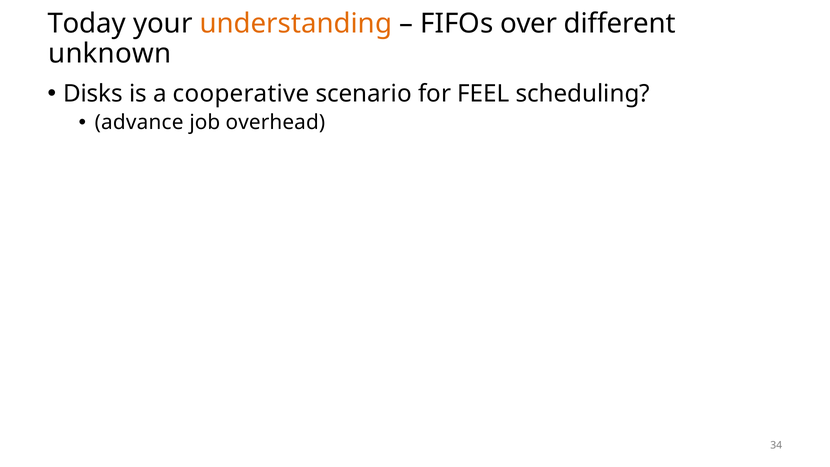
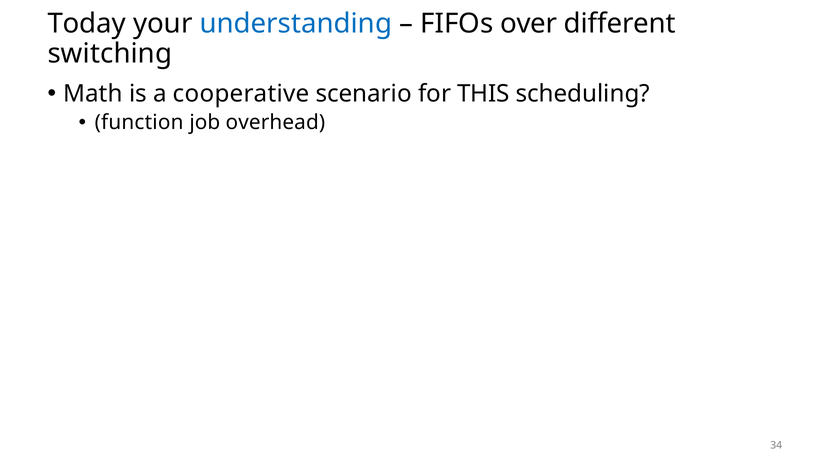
understanding colour: orange -> blue
unknown: unknown -> switching
Disks: Disks -> Math
FEEL: FEEL -> THIS
advance: advance -> function
